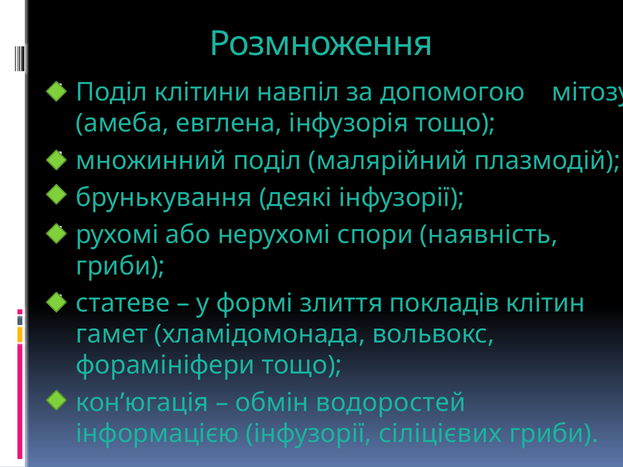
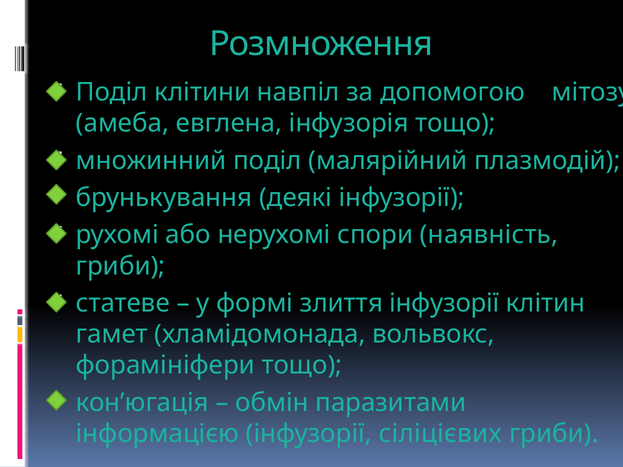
злиття покладів: покладів -> інфузорії
водоростей: водоростей -> паразитами
